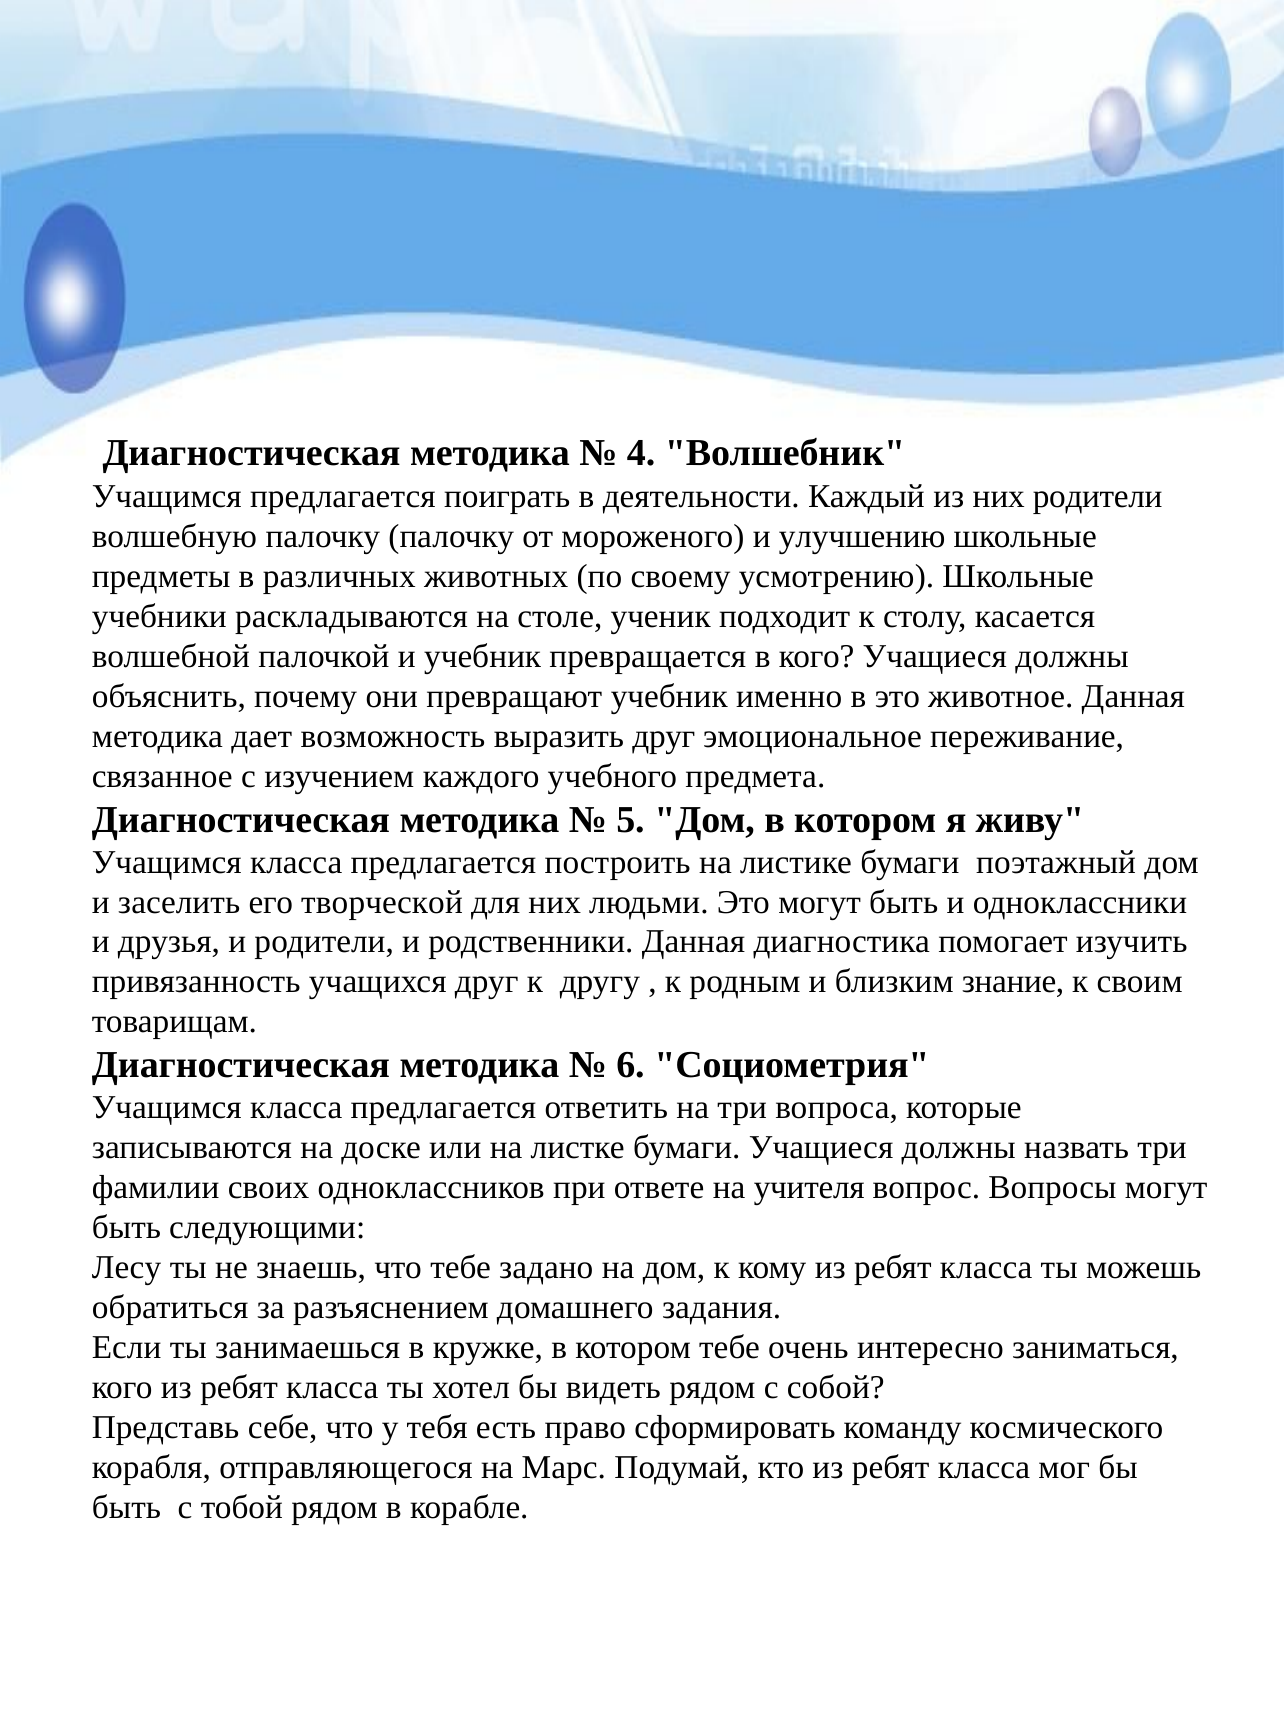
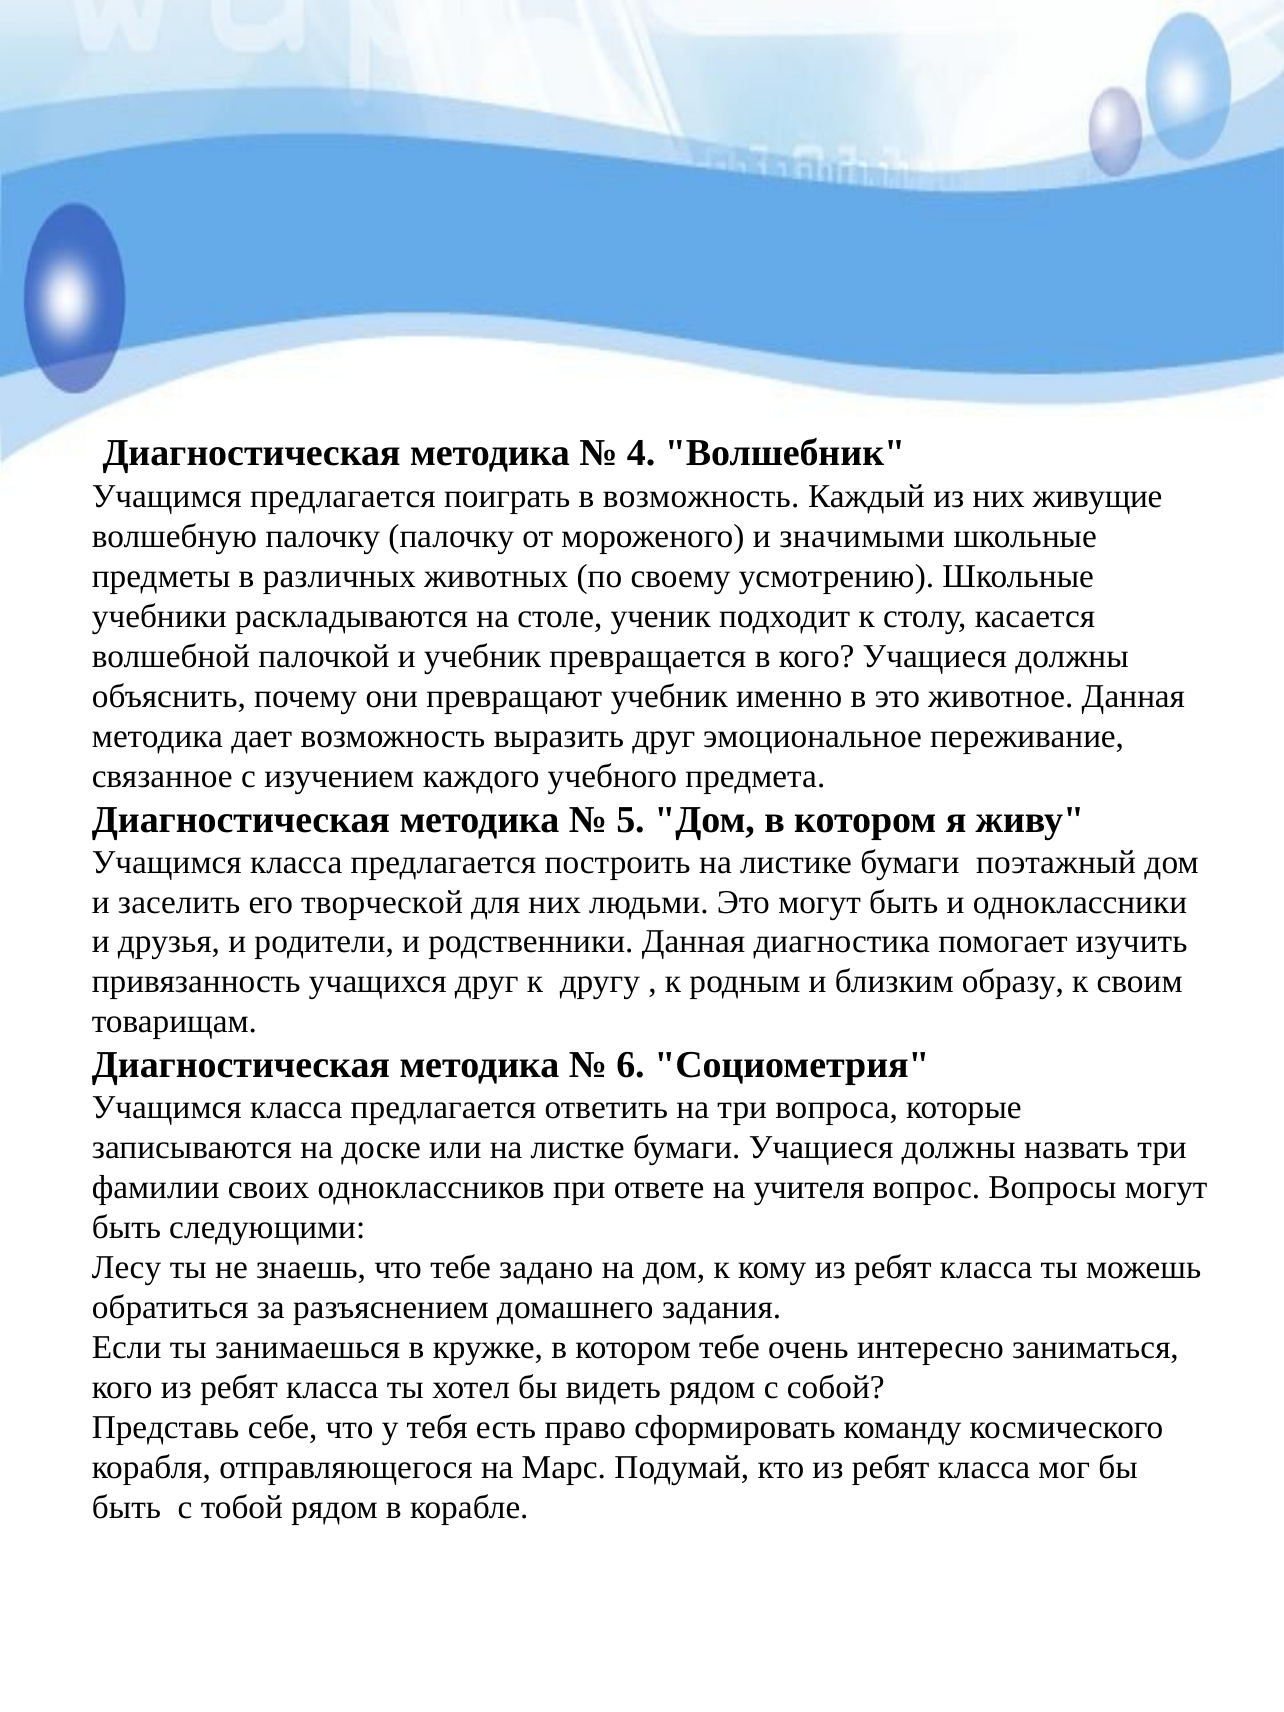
в деятельности: деятельности -> возможность
них родители: родители -> живущие
улучшению: улучшению -> значимыми
знание: знание -> образу
